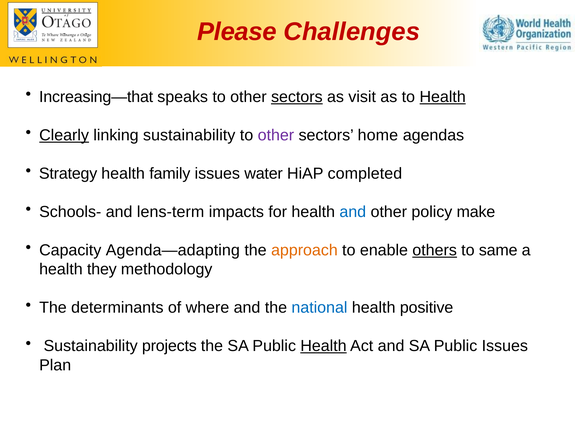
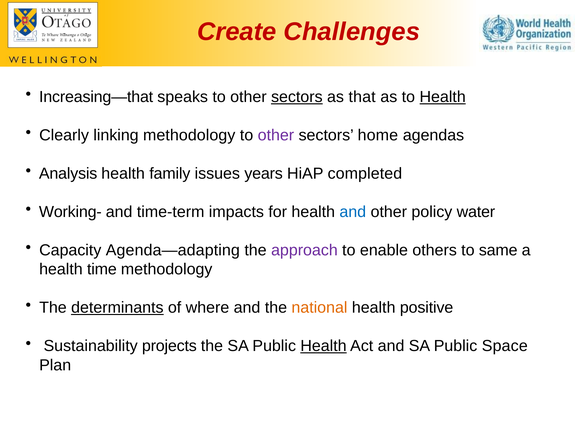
Please: Please -> Create
visit: visit -> that
Clearly underline: present -> none
linking sustainability: sustainability -> methodology
Strategy: Strategy -> Analysis
water: water -> years
Schools-: Schools- -> Working-
lens-term: lens-term -> time-term
make: make -> water
approach colour: orange -> purple
others underline: present -> none
they: they -> time
determinants underline: none -> present
national colour: blue -> orange
Public Issues: Issues -> Space
